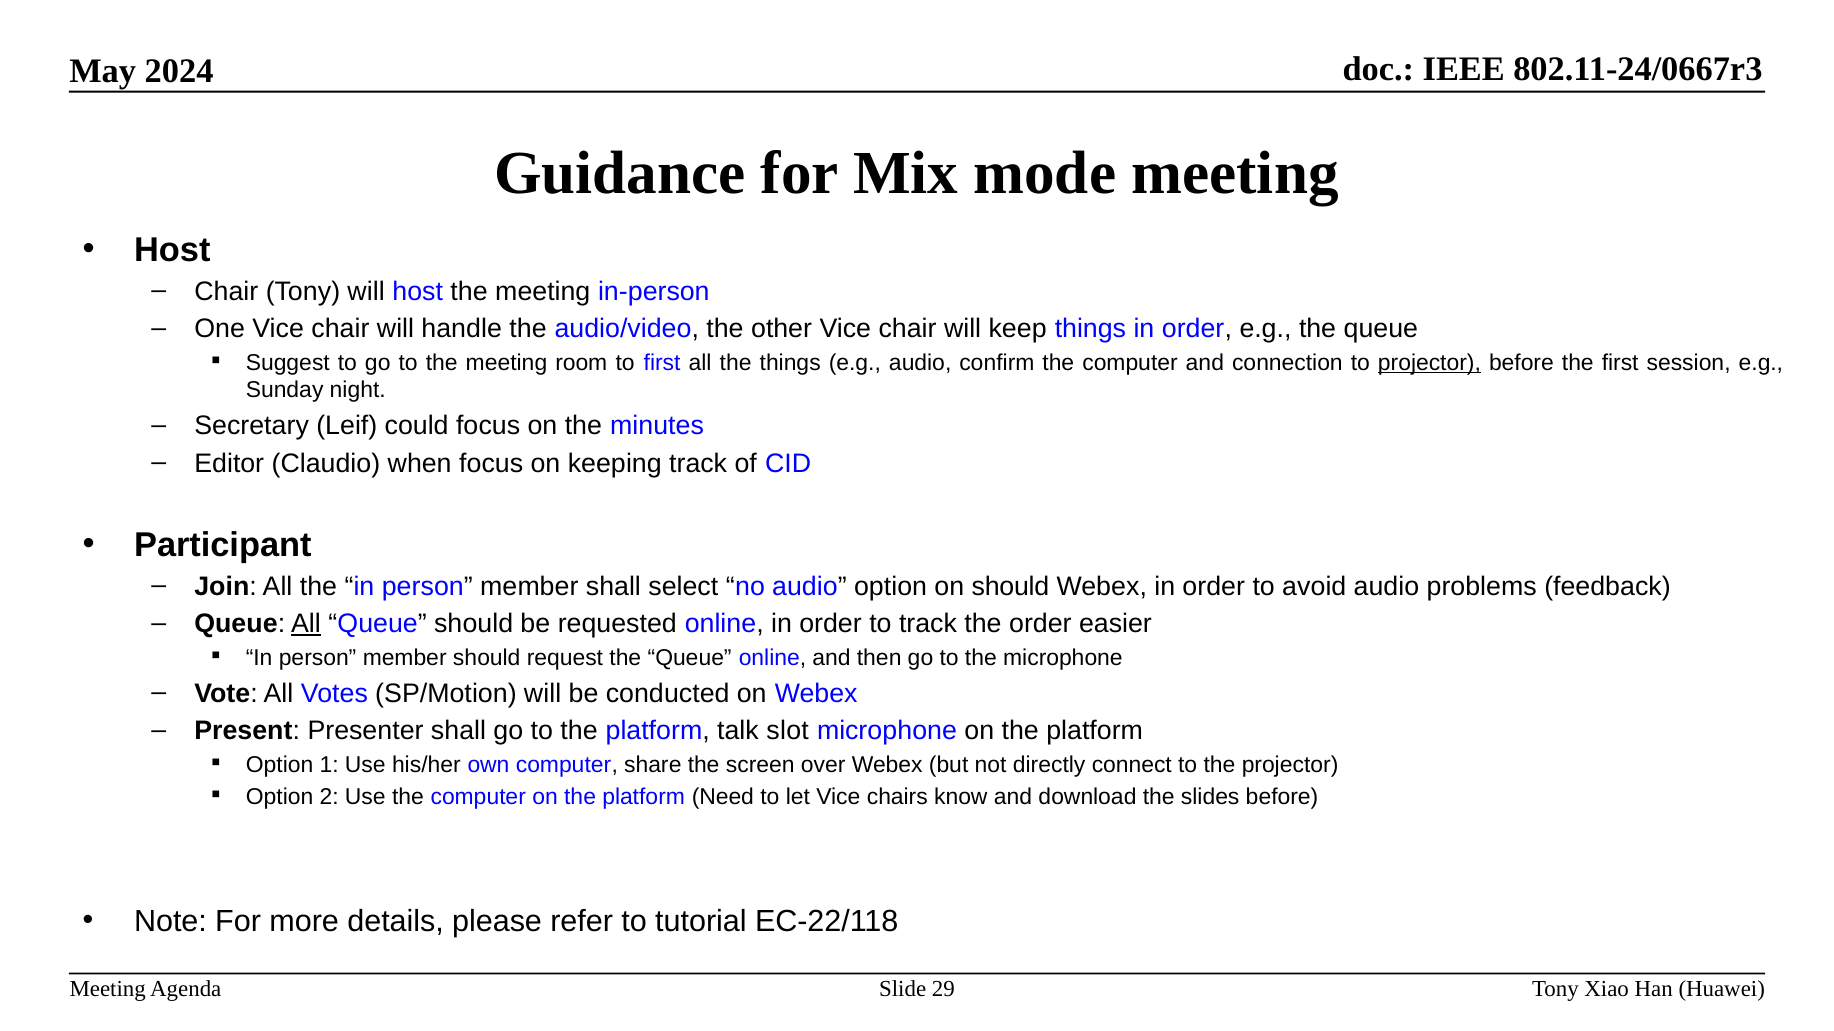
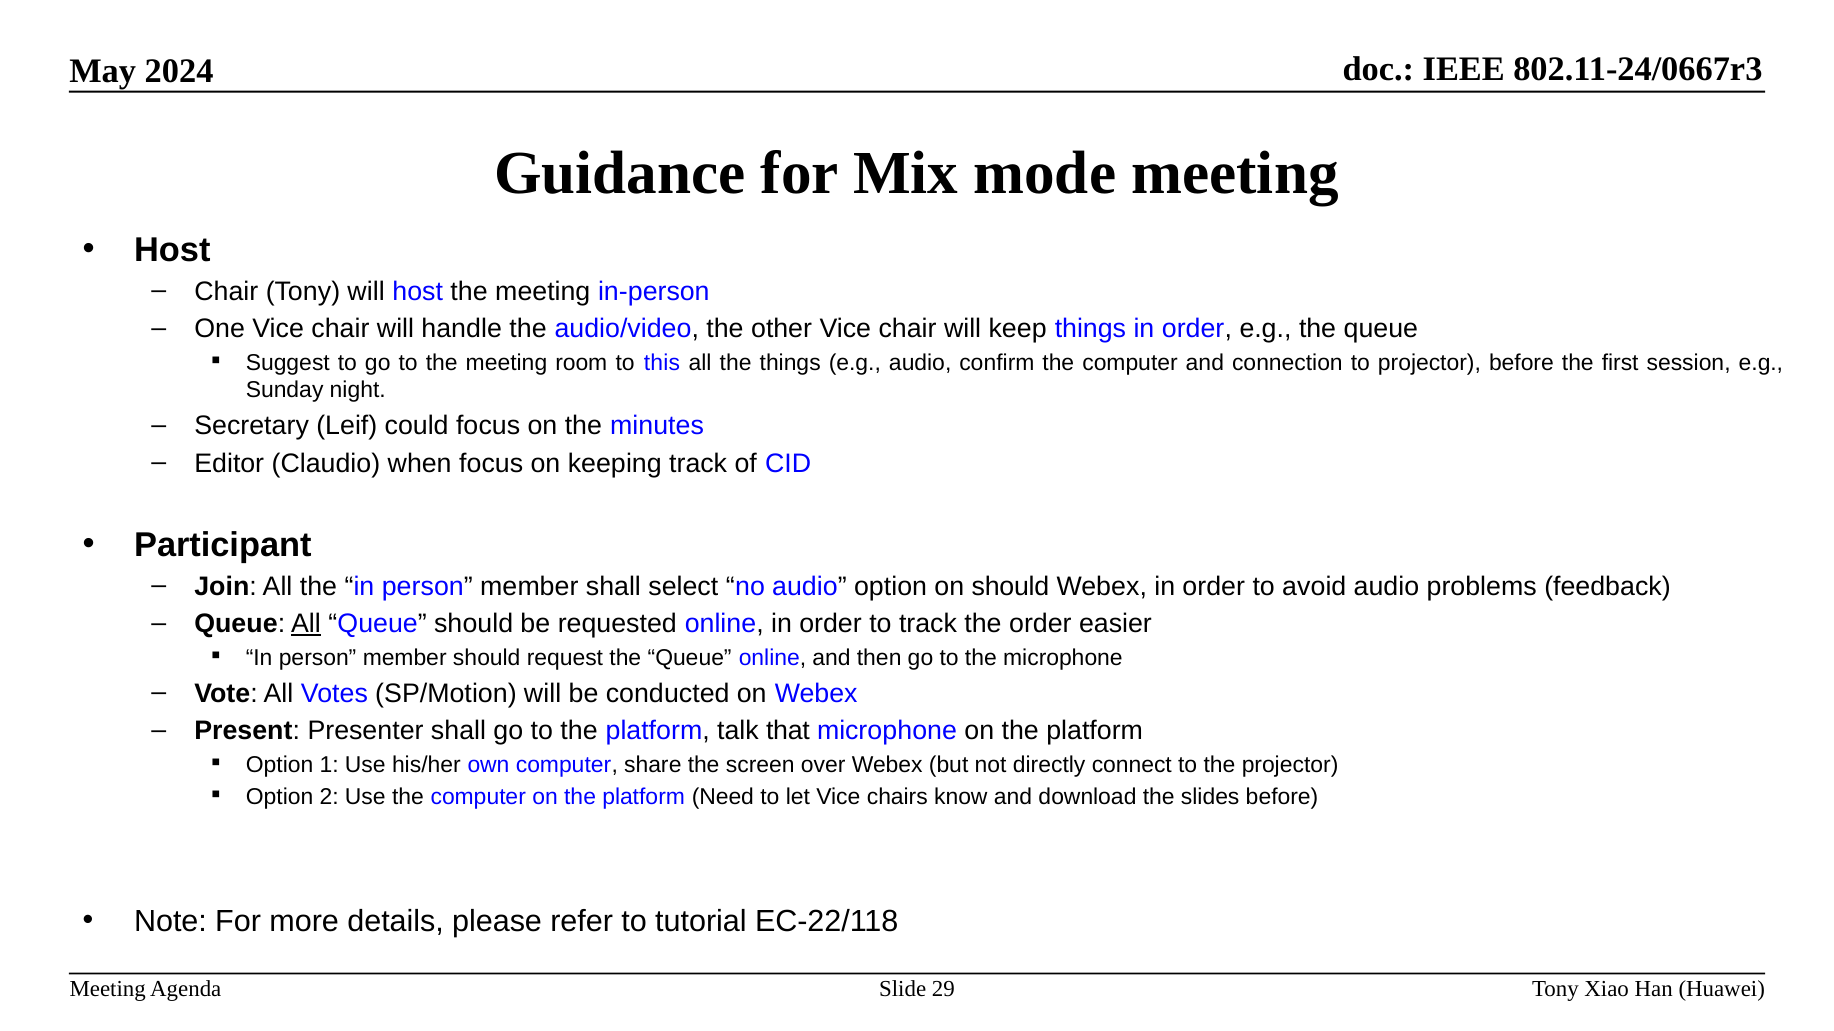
to first: first -> this
projector at (1429, 363) underline: present -> none
slot: slot -> that
